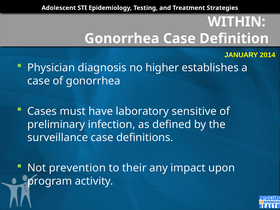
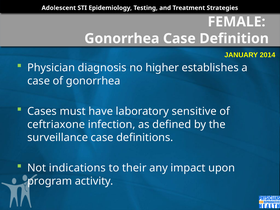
WITHIN: WITHIN -> FEMALE
preliminary: preliminary -> ceftriaxone
prevention: prevention -> indications
